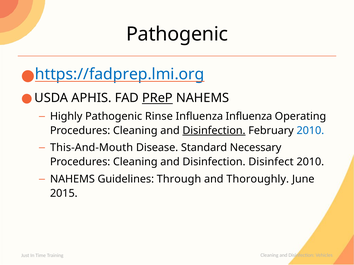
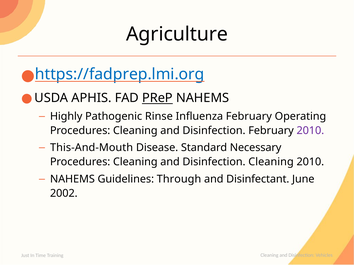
Pathogenic at (177, 34): Pathogenic -> Agriculture
Influenza Influenza: Influenza -> February
Disinfection at (214, 131) underline: present -> none
2010 at (310, 131) colour: blue -> purple
Disinfection Disinfect: Disinfect -> Cleaning
Thoroughly: Thoroughly -> Disinfectant
2015: 2015 -> 2002
